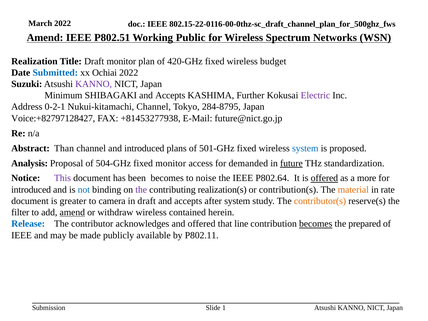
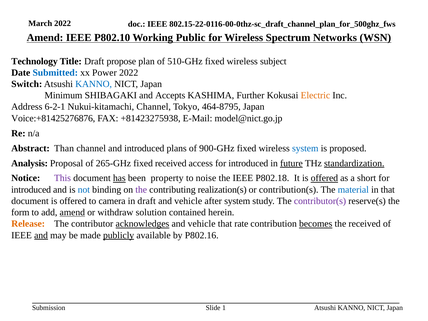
P802.51: P802.51 -> P802.10
Realization: Realization -> Technology
Draft monitor: monitor -> propose
420-GHz: 420-GHz -> 510-GHz
budget: budget -> subject
Ochiai: Ochiai -> Power
Suzuki: Suzuki -> Switch
KANNO at (94, 84) colour: purple -> blue
Electric colour: purple -> orange
0-2-1: 0-2-1 -> 6-2-1
284-8795: 284-8795 -> 464-8795
Voice:+82797128427: Voice:+82797128427 -> Voice:+81425276876
+81453277938: +81453277938 -> +81423275938
future@nict.go.jp: future@nict.go.jp -> model@nict.go.jp
501-GHz: 501-GHz -> 900-GHz
504-GHz: 504-GHz -> 265-GHz
fixed monitor: monitor -> received
access for demanded: demanded -> introduced
standardization underline: none -> present
has underline: none -> present
been becomes: becomes -> property
P802.64: P802.64 -> P802.18
more: more -> short
material colour: orange -> blue
in rate: rate -> that
document is greater: greater -> offered
accepts at (188, 201): accepts -> vehicle
contributor(s colour: orange -> purple
filter: filter -> form
withdraw wireless: wireless -> solution
Release colour: blue -> orange
acknowledges underline: none -> present
offered at (202, 224): offered -> vehicle
line: line -> rate
the prepared: prepared -> received
and at (41, 235) underline: none -> present
publicly underline: none -> present
P802.11: P802.11 -> P802.16
